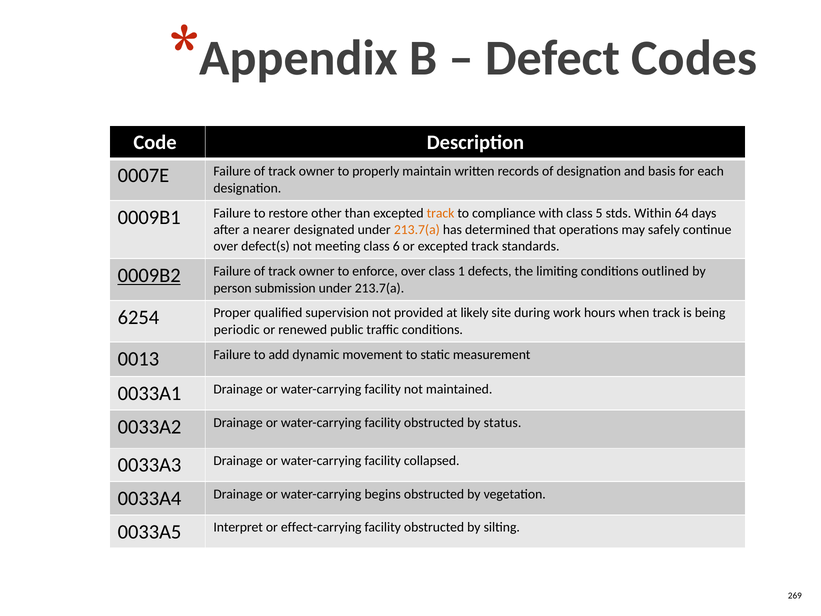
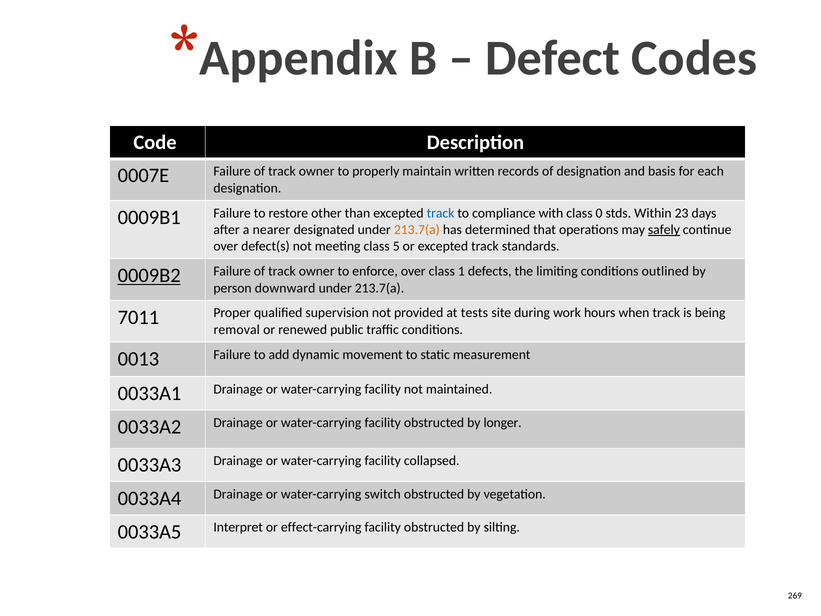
track at (441, 213) colour: orange -> blue
5: 5 -> 0
64: 64 -> 23
safely underline: none -> present
6: 6 -> 5
submission: submission -> downward
6254: 6254 -> 7011
likely: likely -> tests
periodic: periodic -> removal
status: status -> longer
begins: begins -> switch
